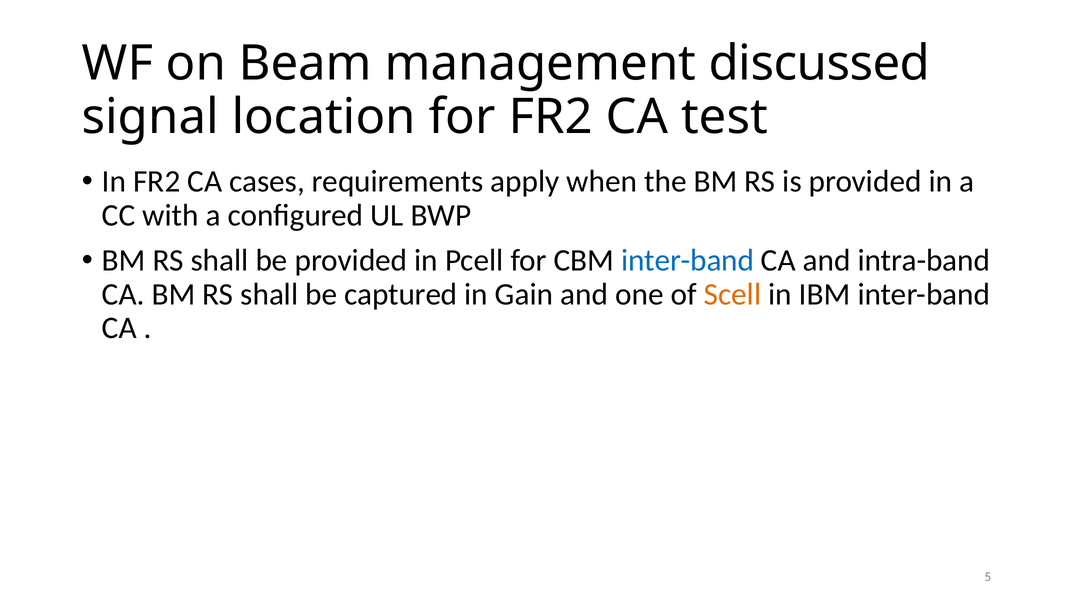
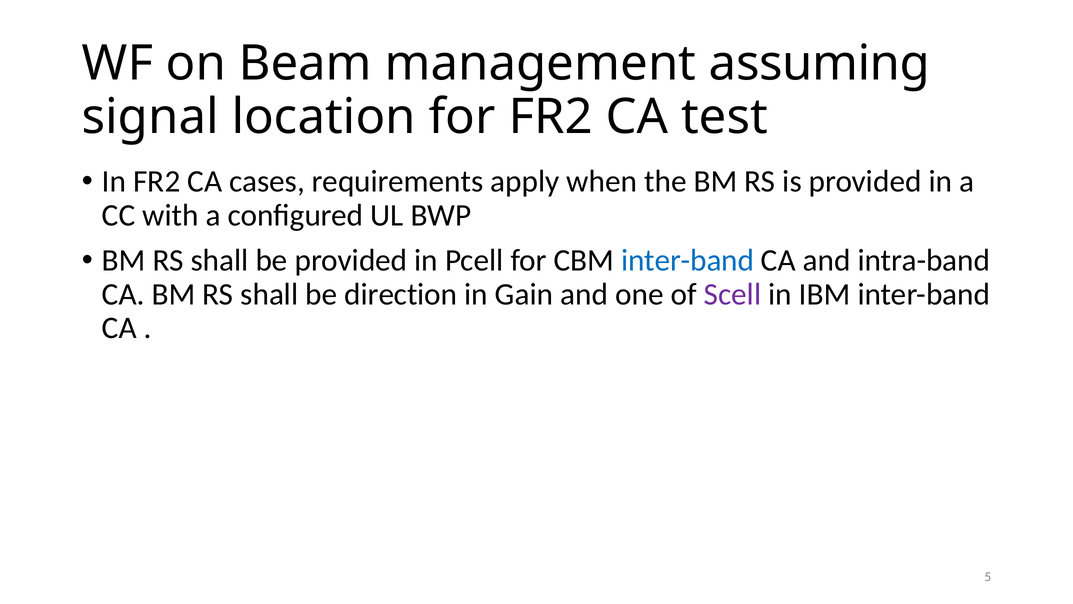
discussed: discussed -> assuming
captured: captured -> direction
Scell colour: orange -> purple
